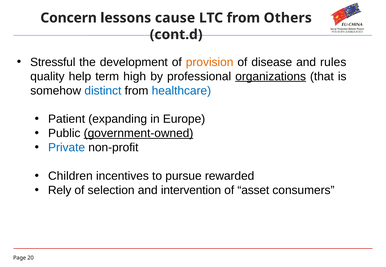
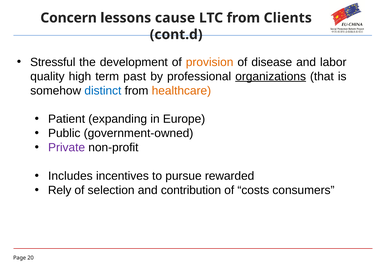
Others: Others -> Clients
rules: rules -> labor
help: help -> high
high: high -> past
healthcare colour: blue -> orange
government-owned underline: present -> none
Private colour: blue -> purple
Children: Children -> Includes
intervention: intervention -> contribution
asset: asset -> costs
